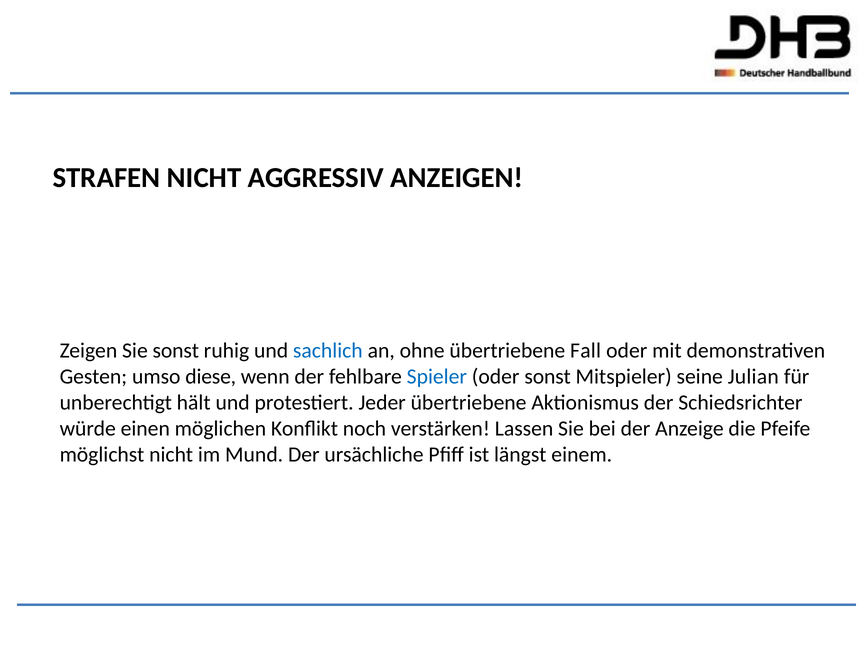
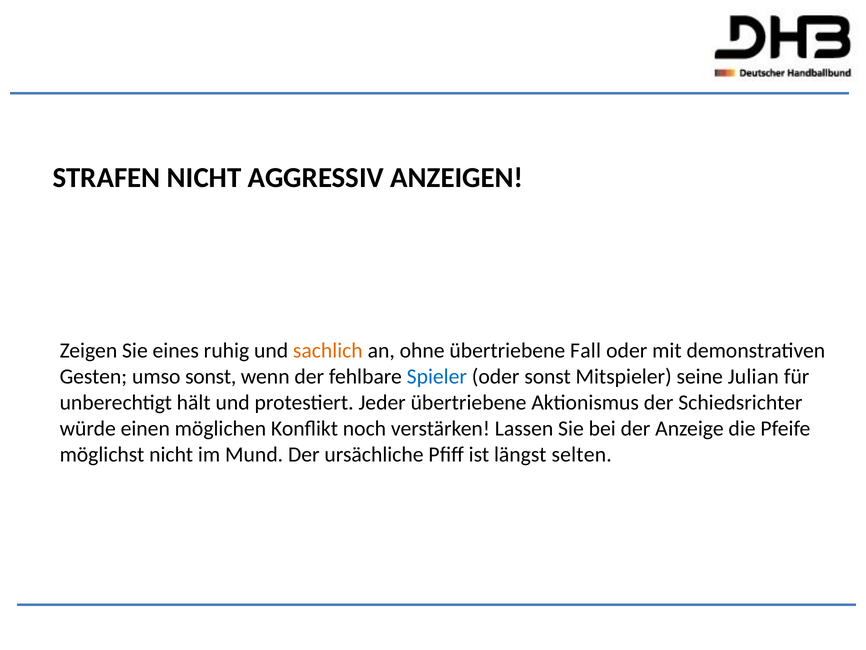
Sie sonst: sonst -> eines
sachlich colour: blue -> orange
umso diese: diese -> sonst
einem: einem -> selten
